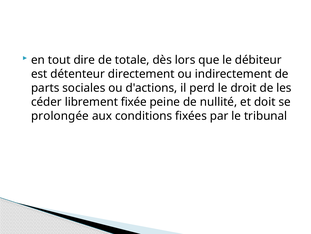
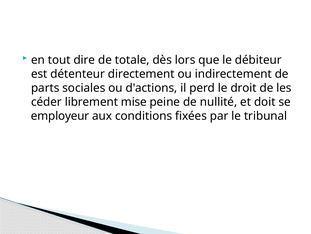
fixée: fixée -> mise
prolongée: prolongée -> employeur
